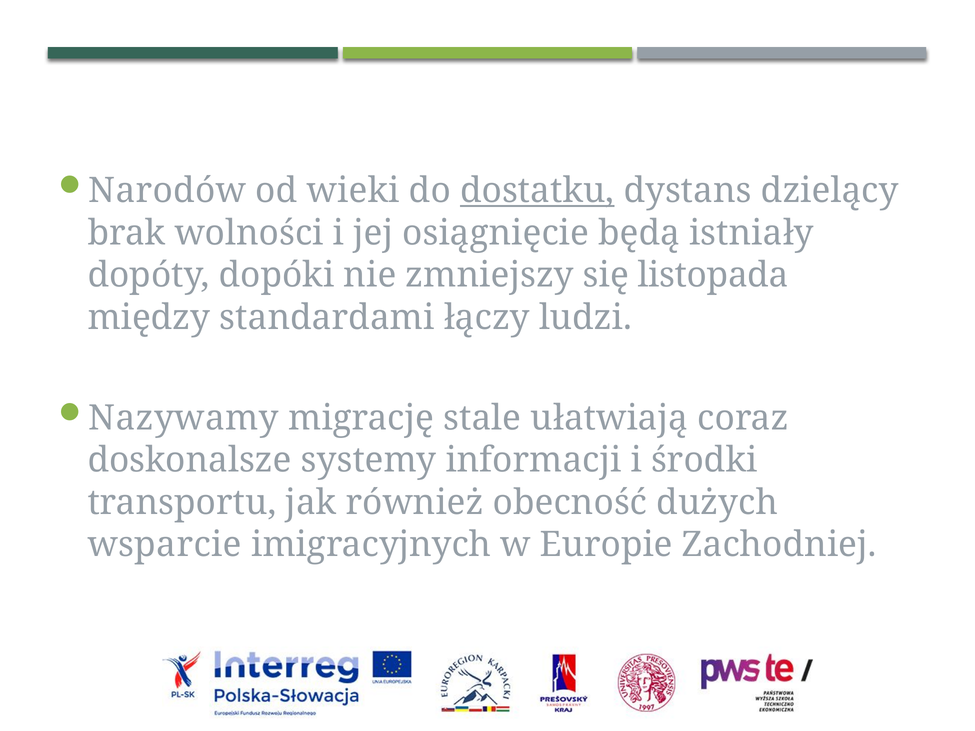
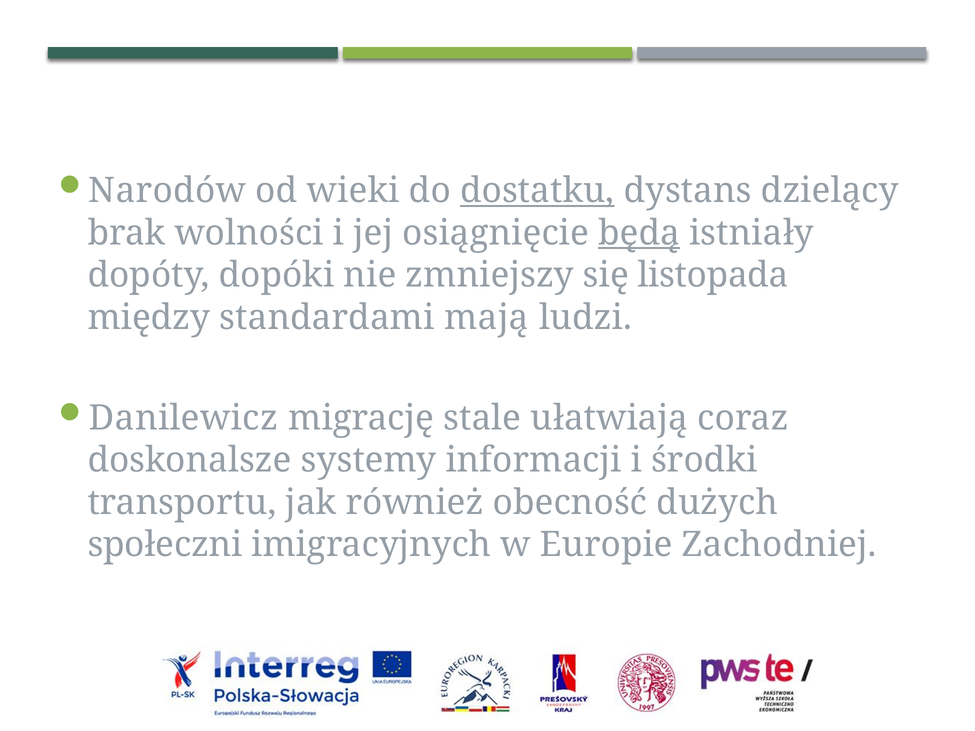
będą underline: none -> present
łączy: łączy -> mają
Nazywamy: Nazywamy -> Danilewicz
wsparcie: wsparcie -> społeczni
